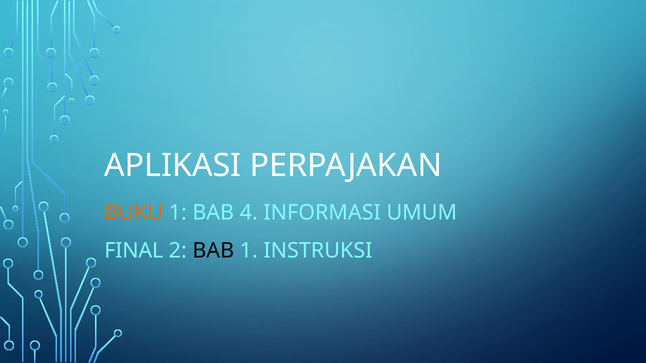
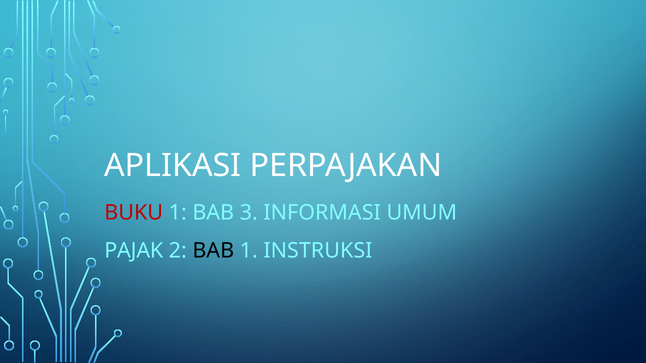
BUKU colour: orange -> red
4: 4 -> 3
FINAL: FINAL -> PAJAK
